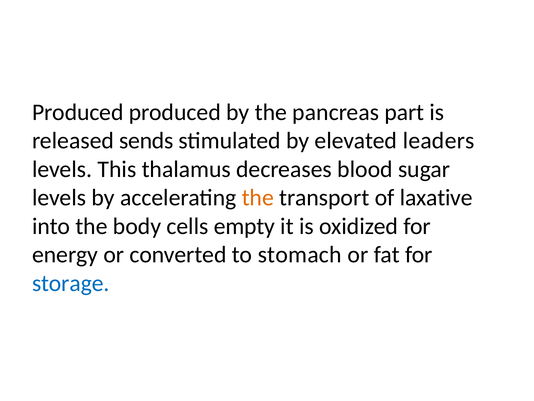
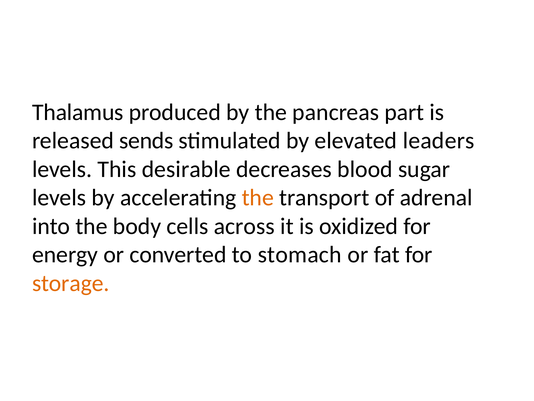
Produced at (78, 112): Produced -> Thalamus
thalamus: thalamus -> desirable
laxative: laxative -> adrenal
empty: empty -> across
storage colour: blue -> orange
